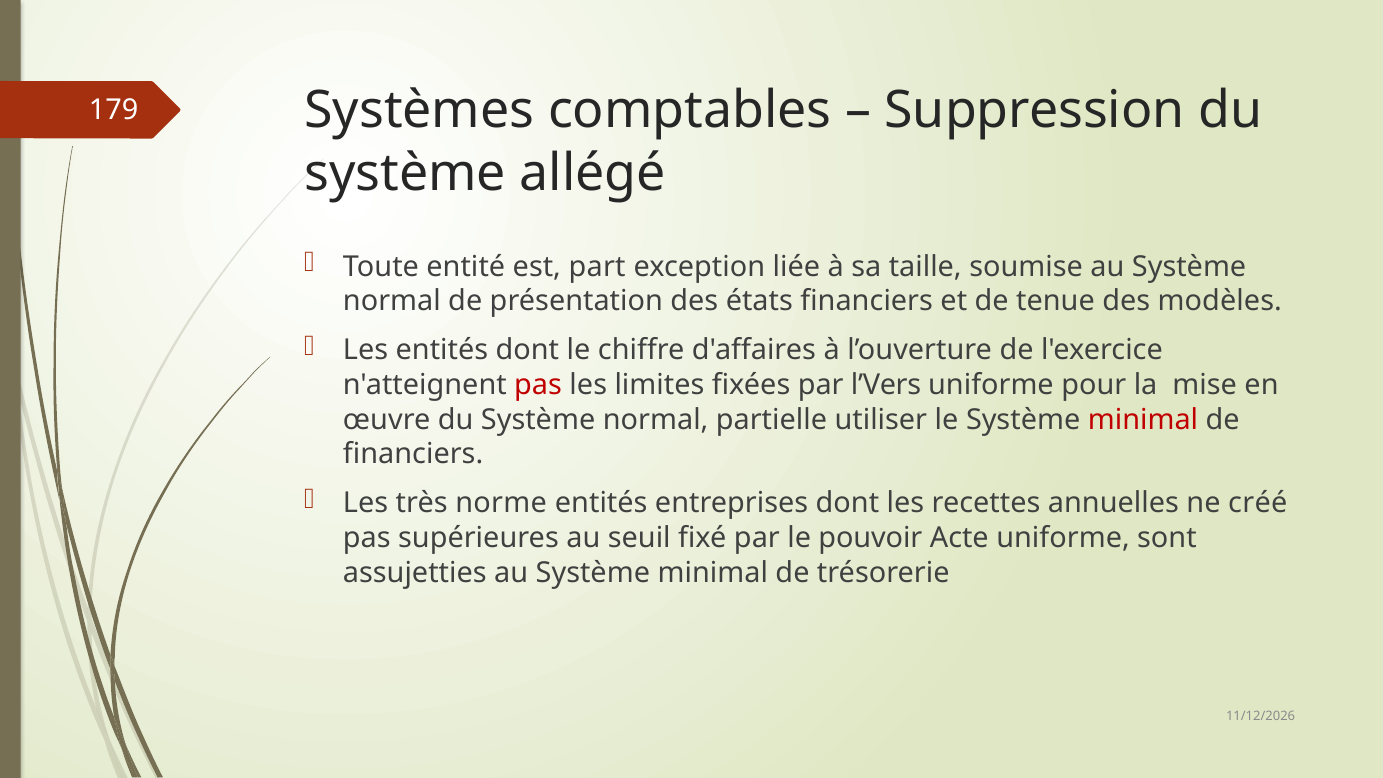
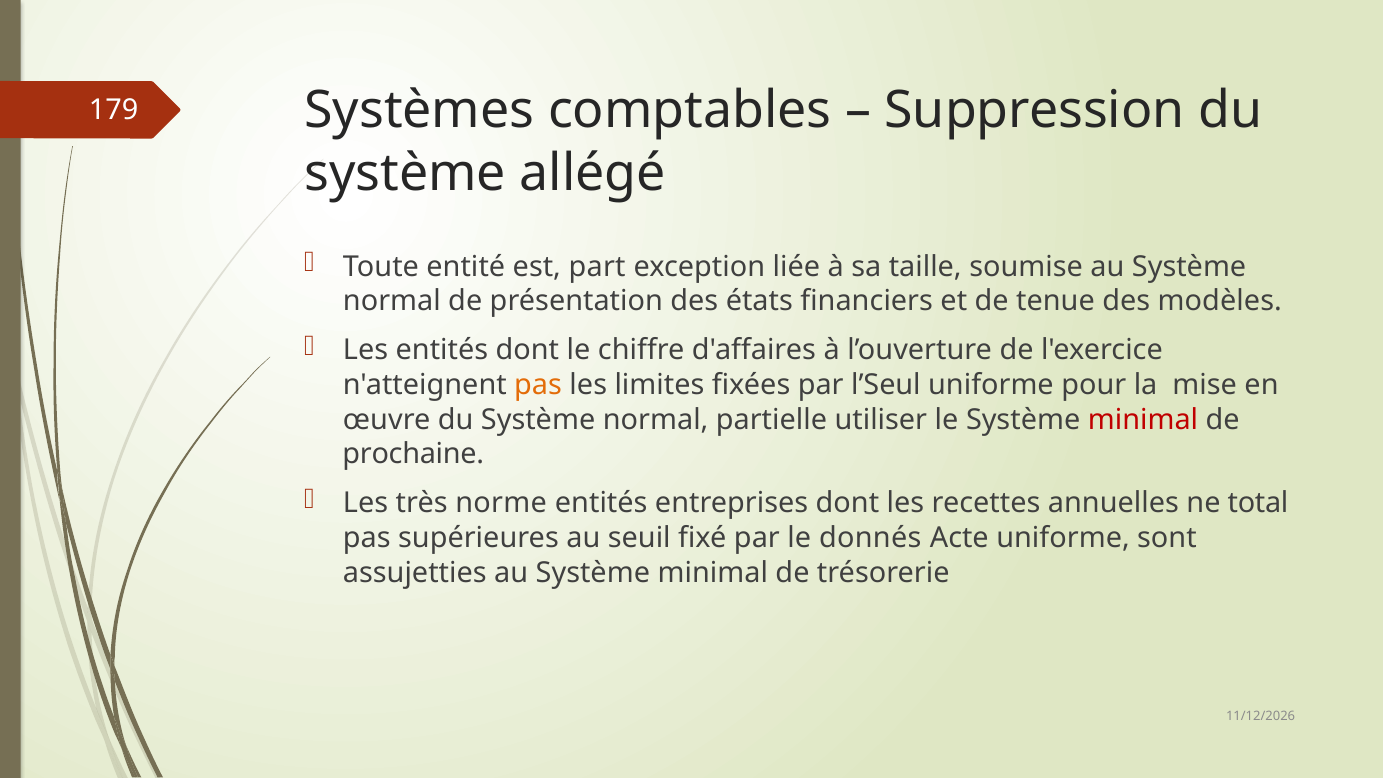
pas at (538, 385) colour: red -> orange
l’Vers: l’Vers -> l’Seul
financiers at (413, 454): financiers -> prochaine
créé: créé -> total
pouvoir: pouvoir -> donnés
